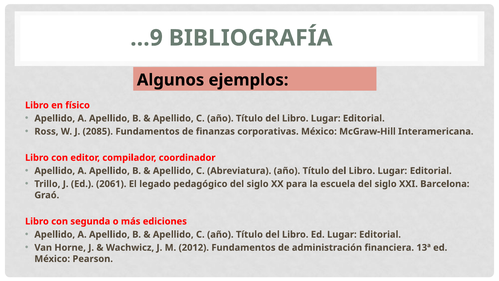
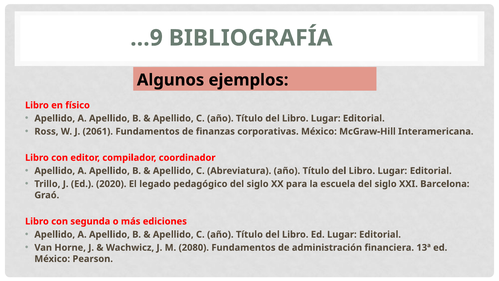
2085: 2085 -> 2061
2061: 2061 -> 2020
2012: 2012 -> 2080
